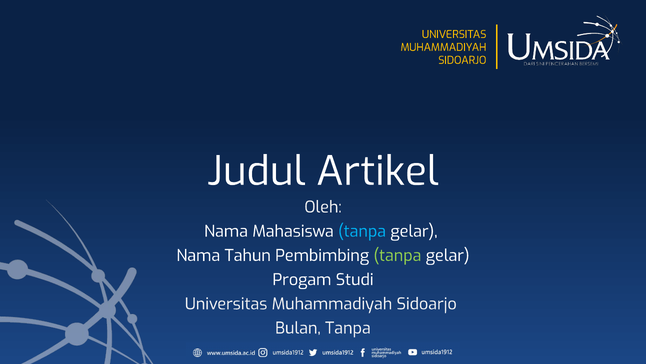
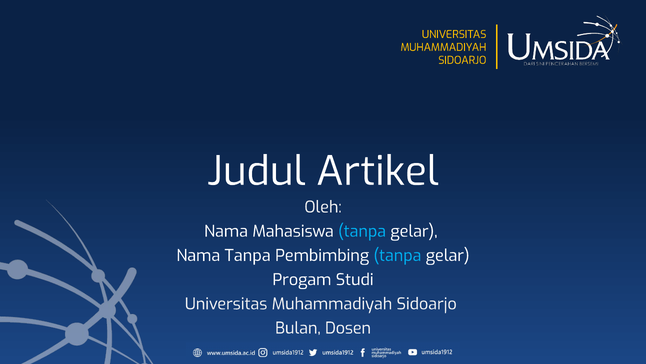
Nama Tahun: Tahun -> Tanpa
tanpa at (397, 255) colour: light green -> light blue
Bulan Tanpa: Tanpa -> Dosen
